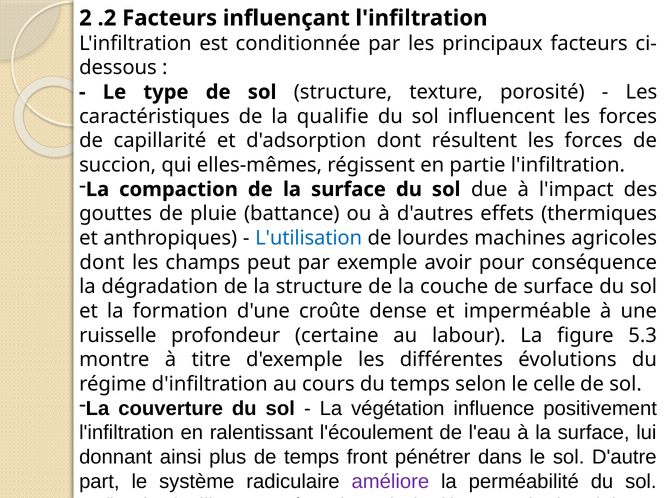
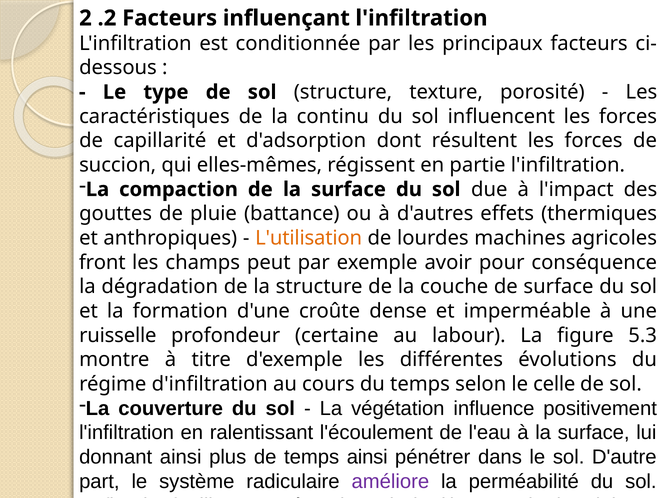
qualifie: qualifie -> continu
L'utilisation colour: blue -> orange
dont at (102, 262): dont -> front
temps front: front -> ainsi
